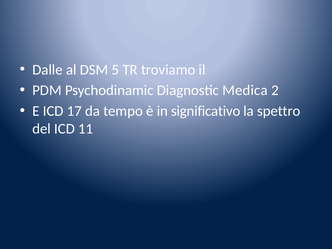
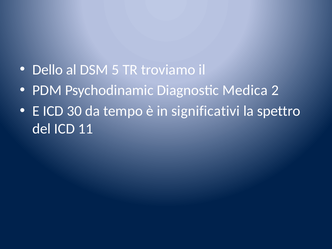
Dalle: Dalle -> Dello
17: 17 -> 30
significativo: significativo -> significativi
